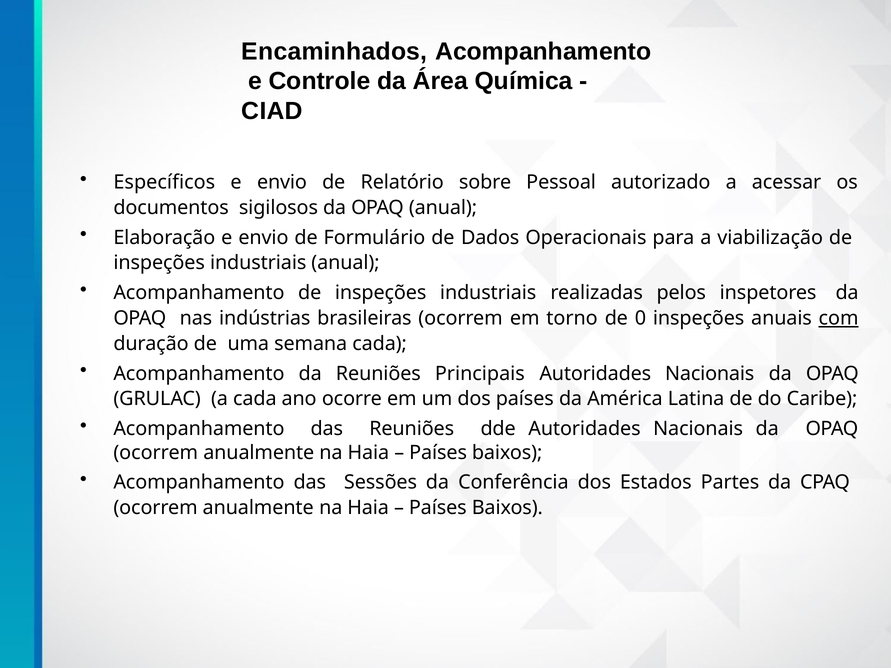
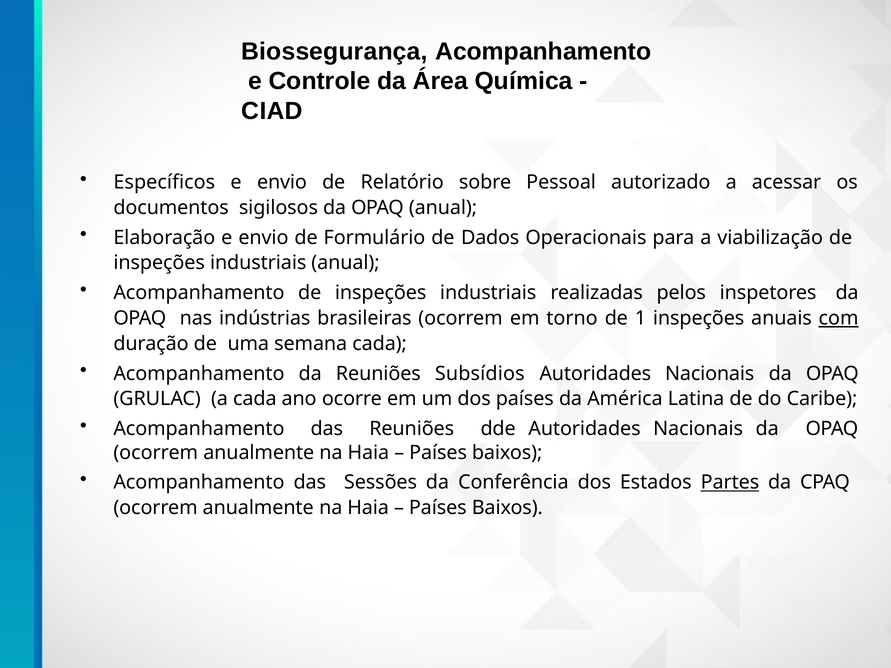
Encaminhados: Encaminhados -> Biossegurança
0: 0 -> 1
Principais: Principais -> Subsídios
Partes underline: none -> present
